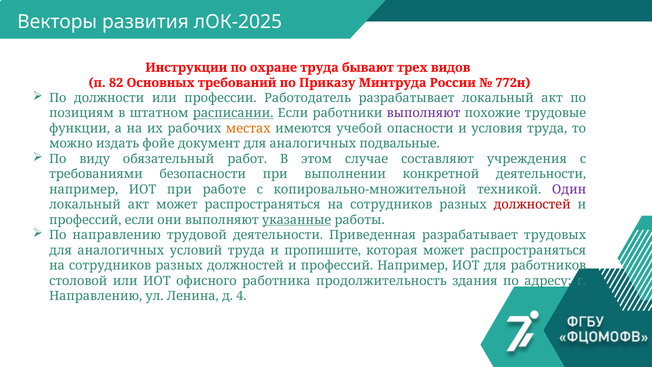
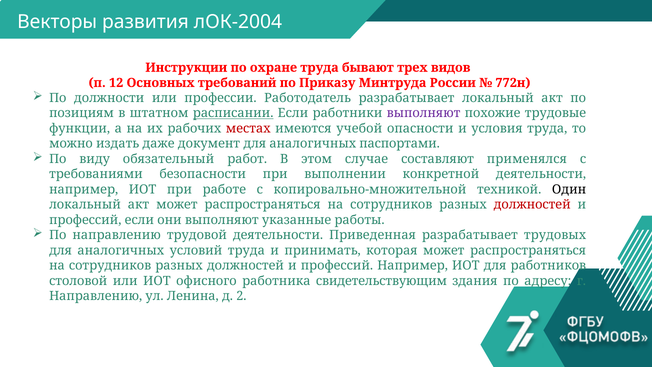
лОК-2025: лОК-2025 -> лОК-2004
82: 82 -> 12
местах colour: orange -> red
фойе: фойе -> даже
подвальные: подвальные -> паспортами
учреждения: учреждения -> применялся
Один colour: purple -> black
указанные underline: present -> none
пропишите: пропишите -> принимать
продолжительность: продолжительность -> свидетельствующим
4: 4 -> 2
